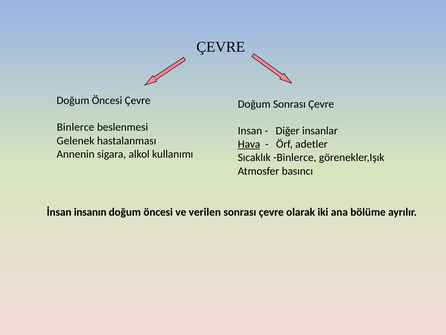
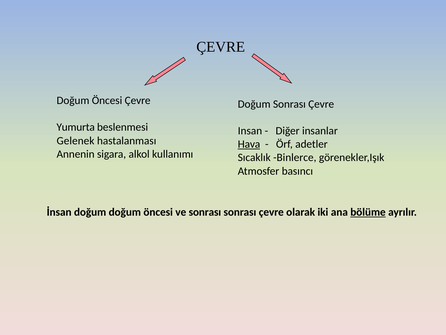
Binlerce at (76, 127): Binlerce -> Yumurta
İnsan insanın: insanın -> doğum
ve verilen: verilen -> sonrası
bölüme underline: none -> present
